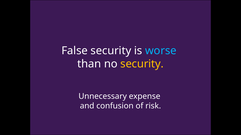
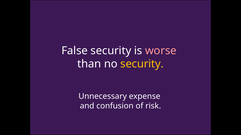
worse colour: light blue -> pink
